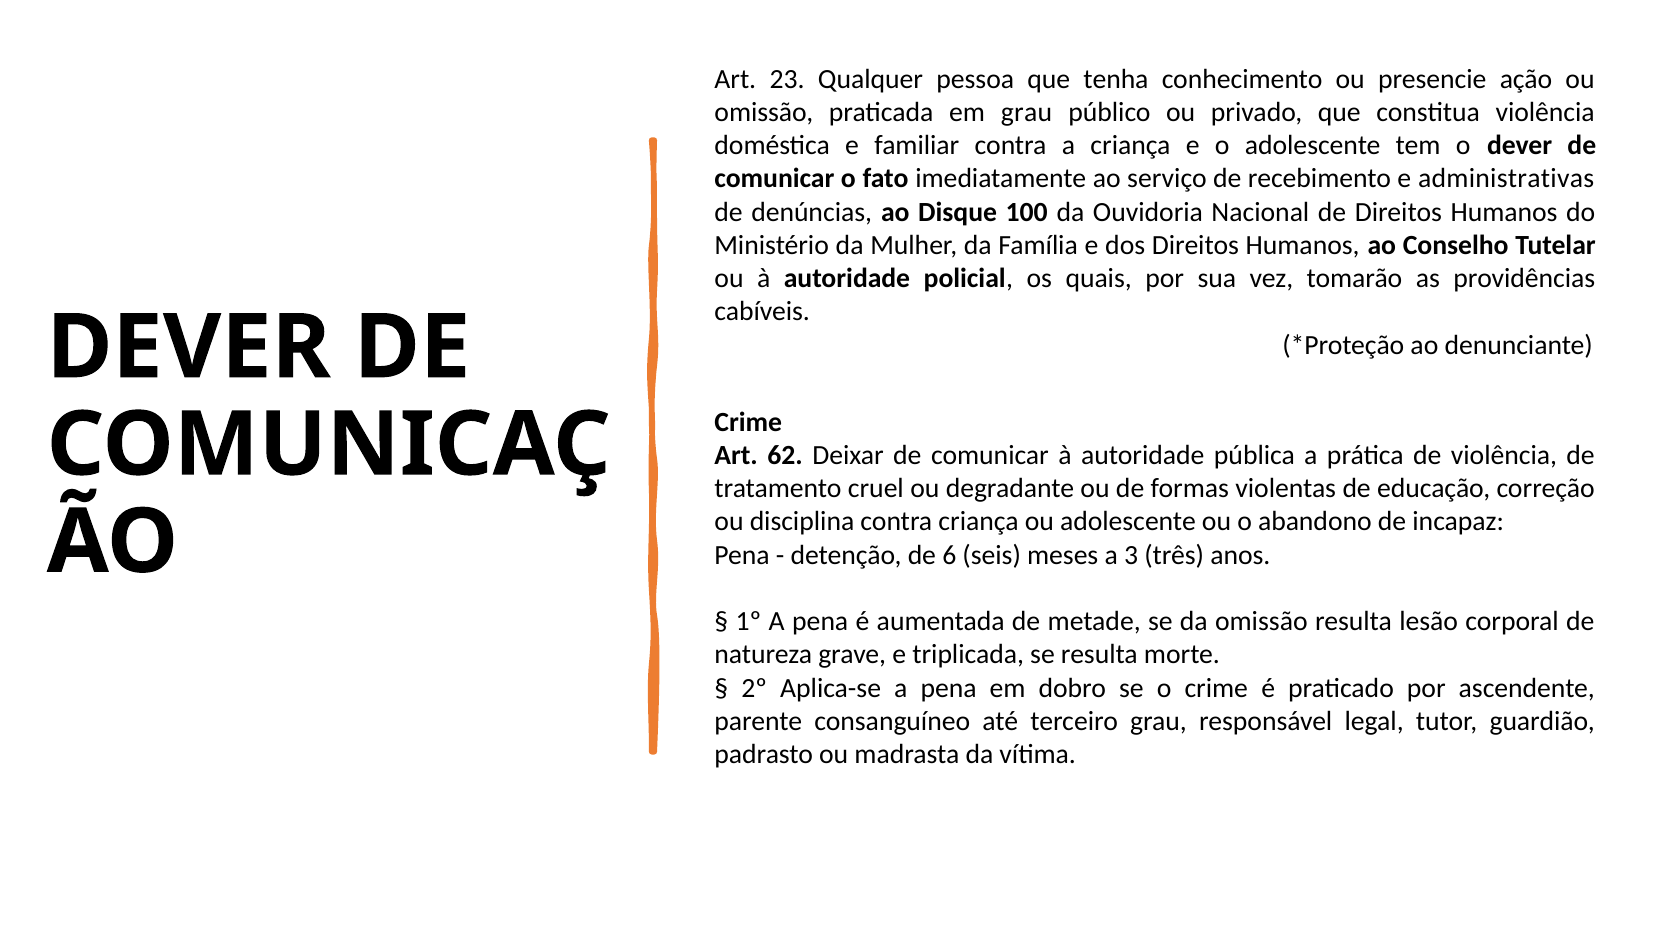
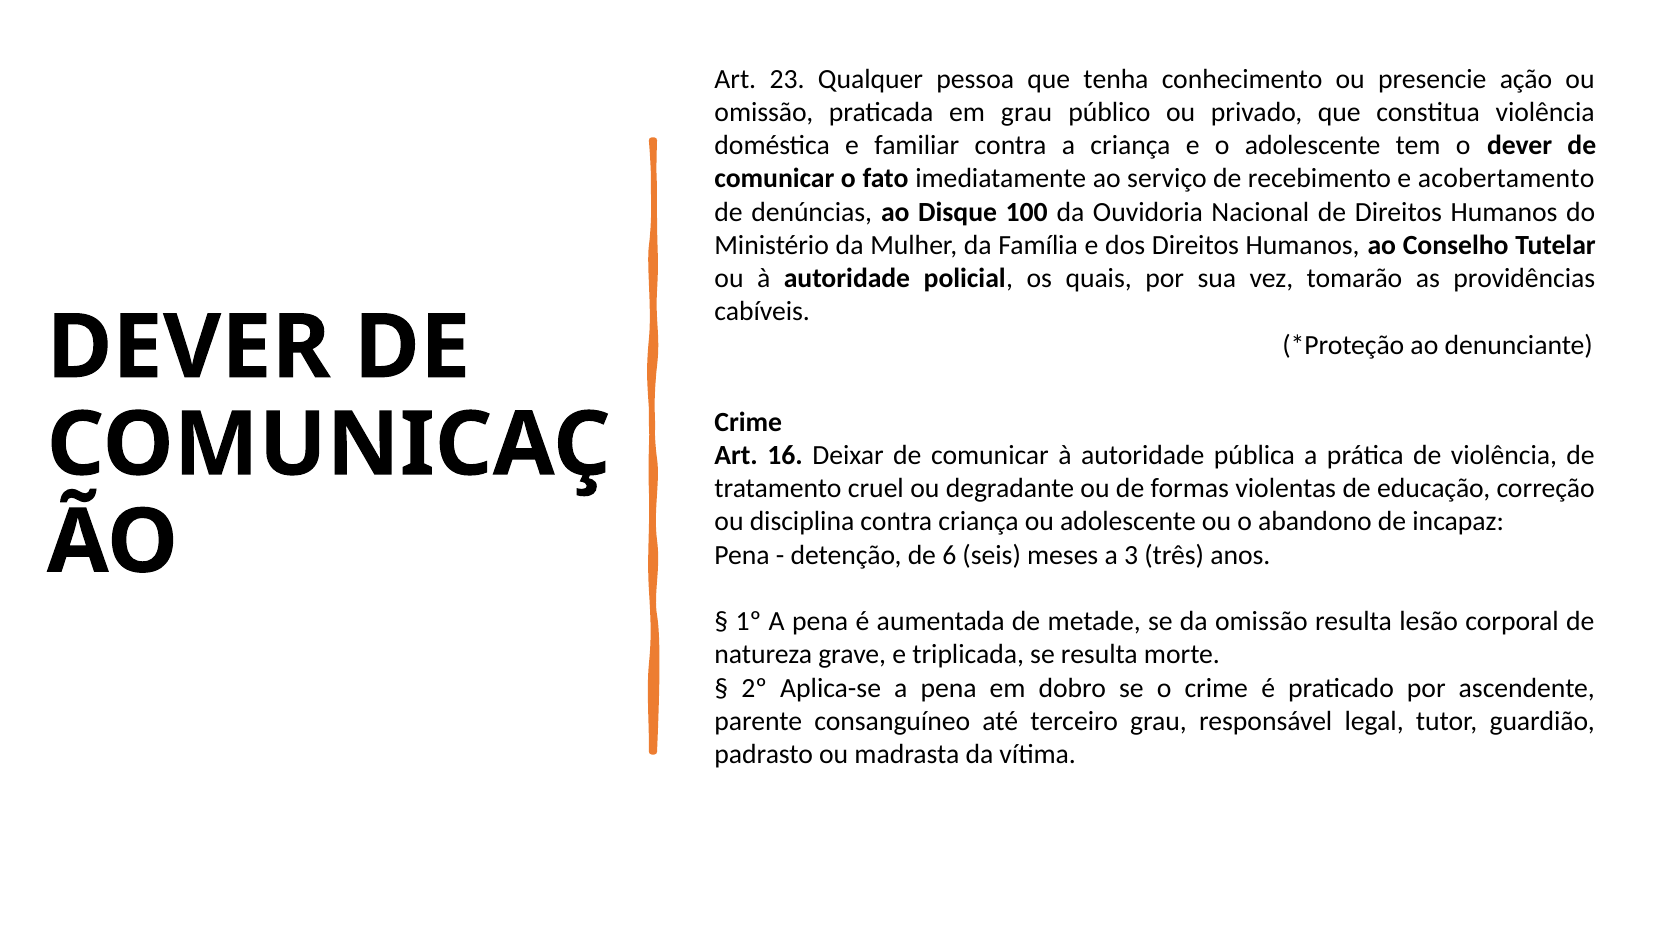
administrativas: administrativas -> acobertamento
62: 62 -> 16
